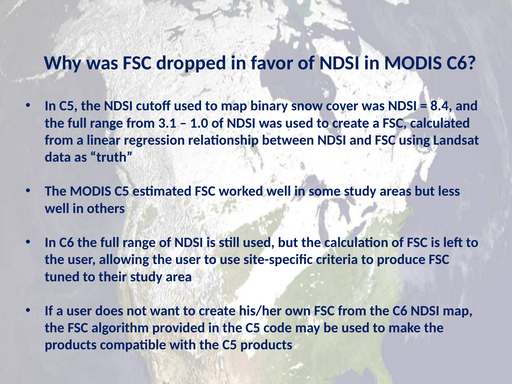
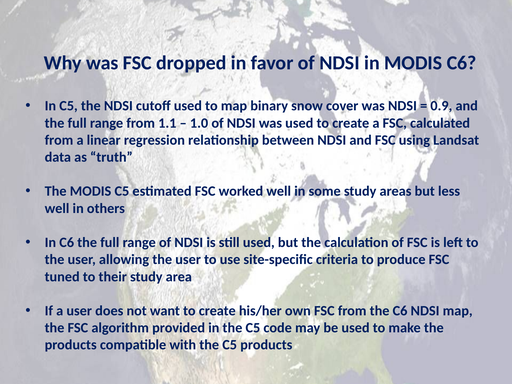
8.4: 8.4 -> 0.9
3.1: 3.1 -> 1.1
